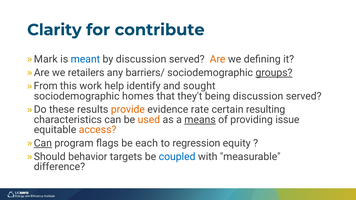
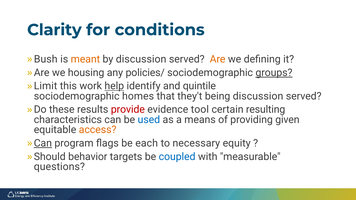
contribute: contribute -> conditions
Mark: Mark -> Bush
meant colour: blue -> orange
retailers: retailers -> housing
barriers/: barriers/ -> policies/
From: From -> Limit
help underline: none -> present
sought: sought -> quintile
provide colour: orange -> red
rate: rate -> tool
used colour: orange -> blue
means underline: present -> none
issue: issue -> given
regression: regression -> necessary
difference: difference -> questions
